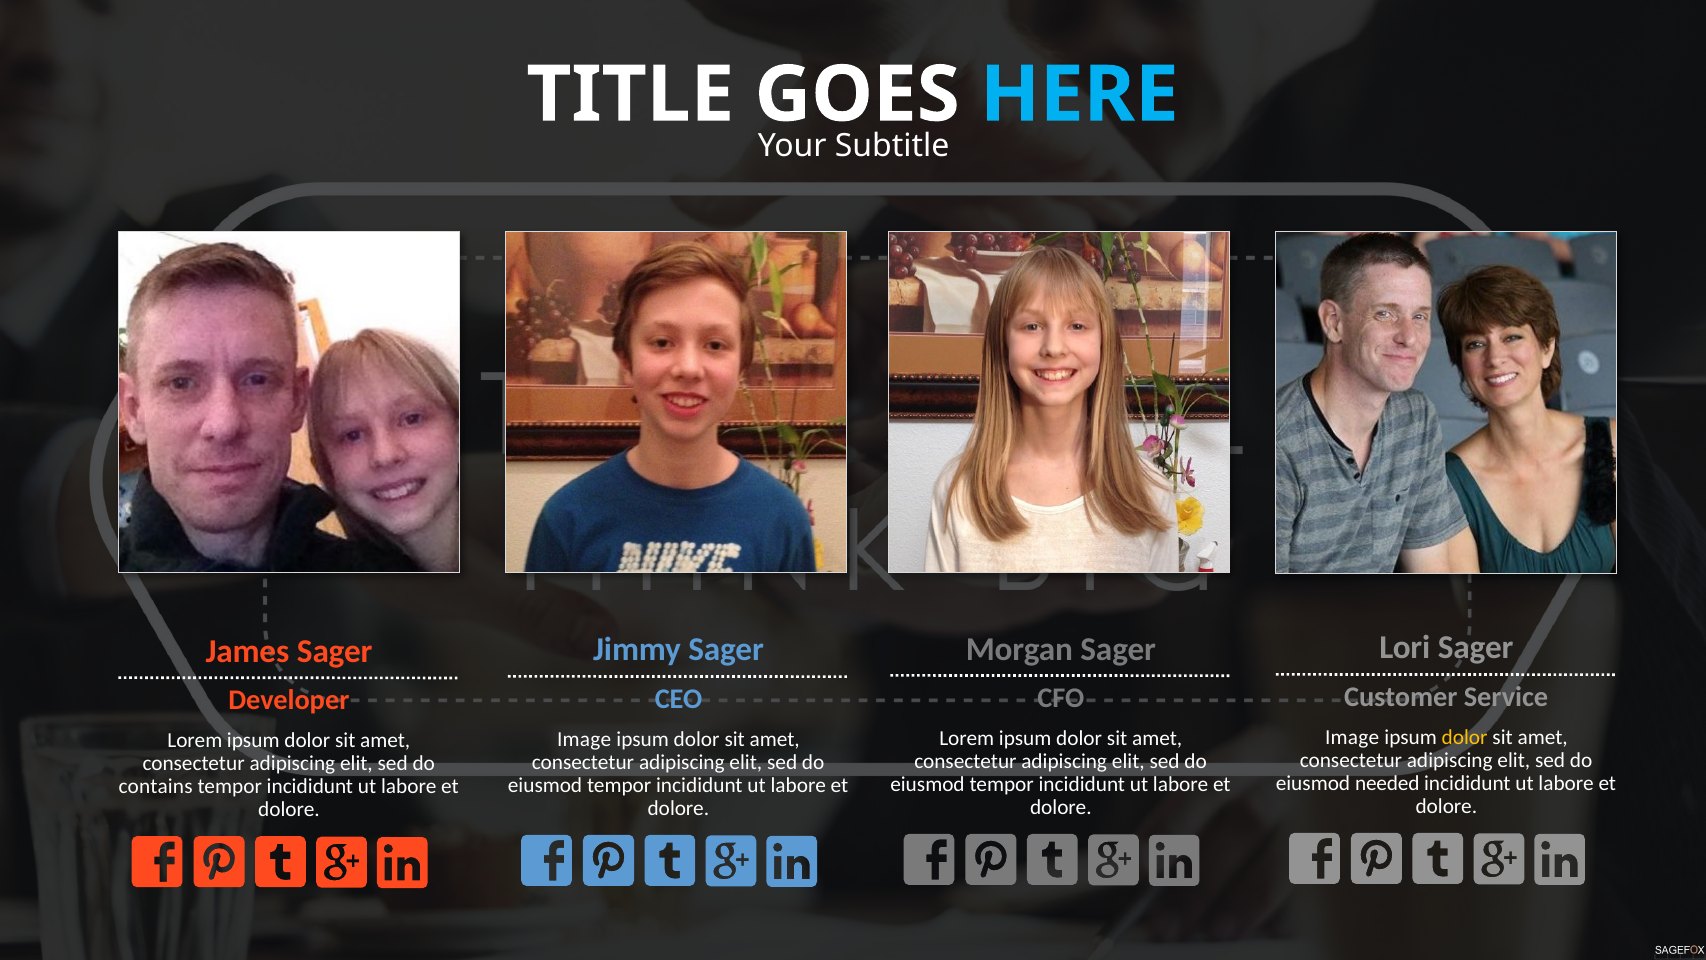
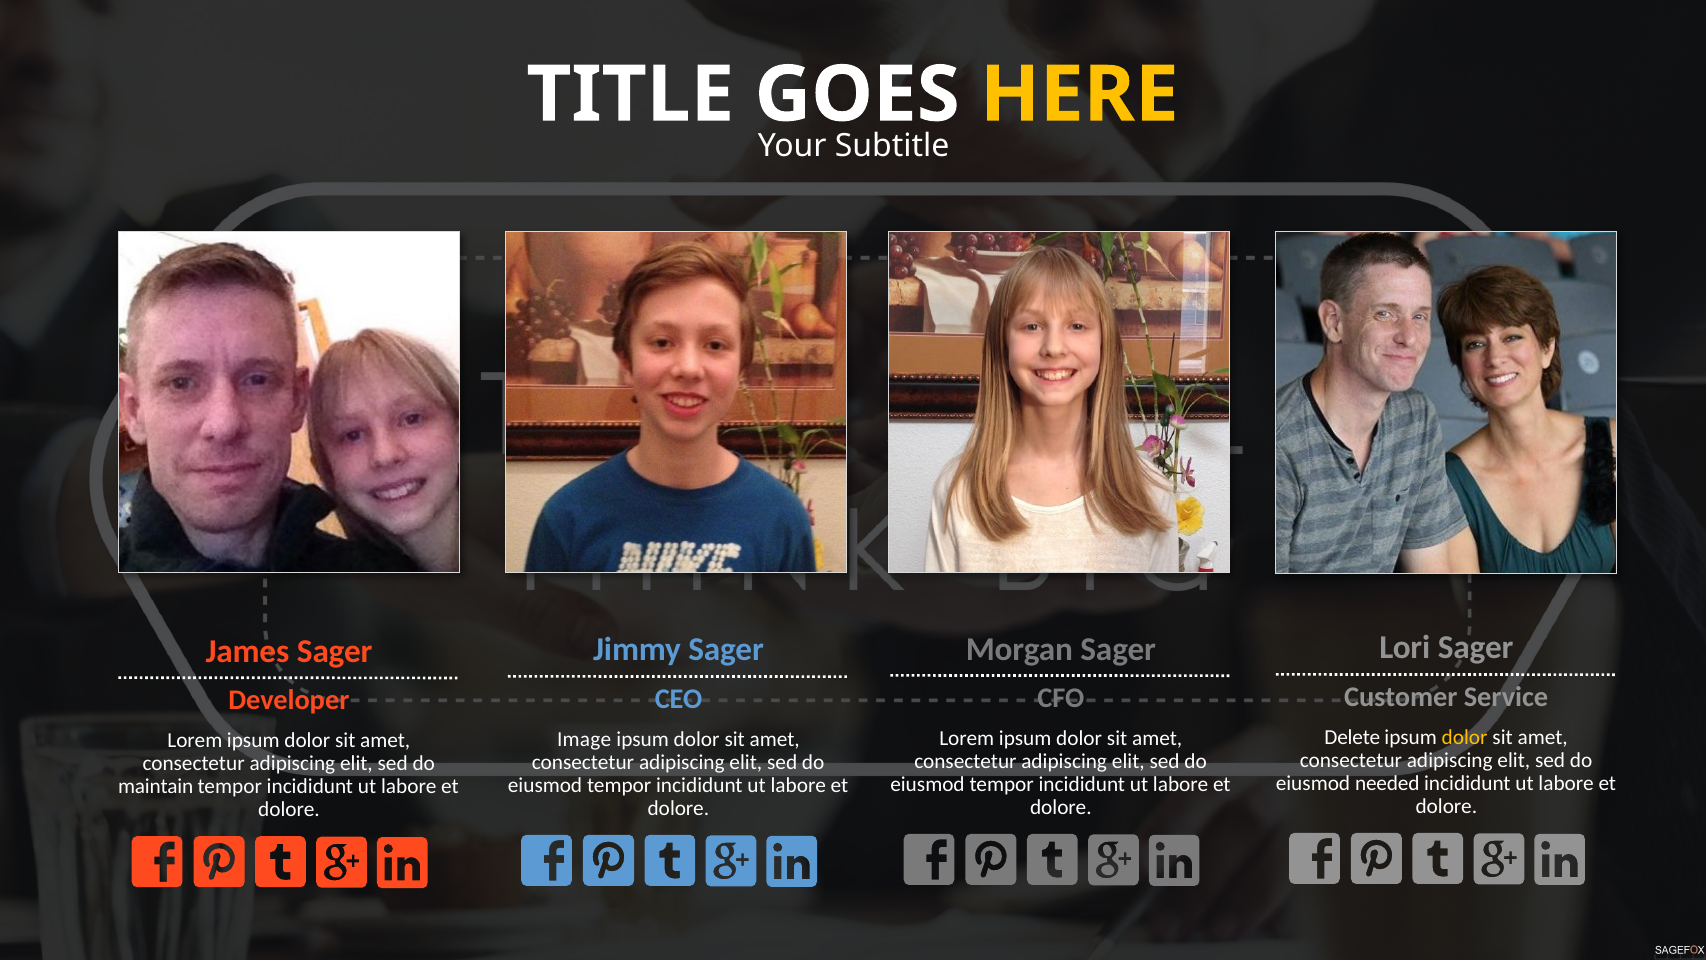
HERE colour: light blue -> yellow
Image at (1352, 737): Image -> Delete
contains: contains -> maintain
